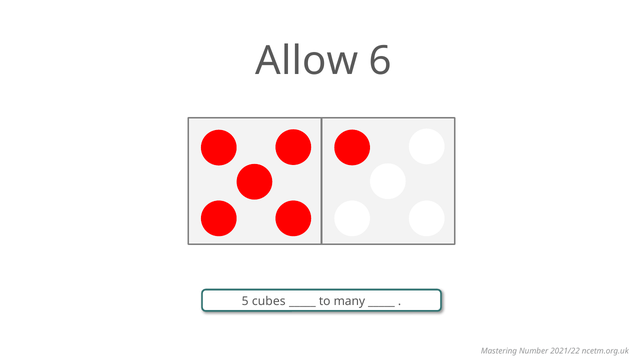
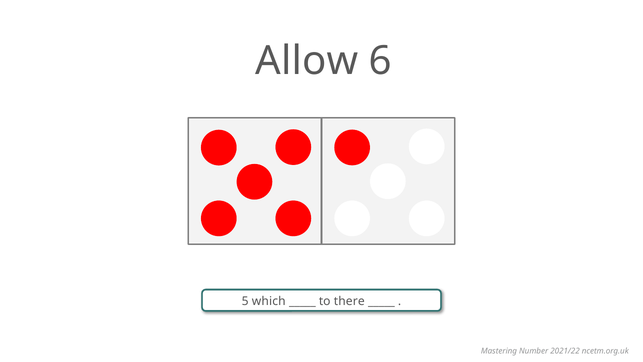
cubes: cubes -> which
many: many -> there
